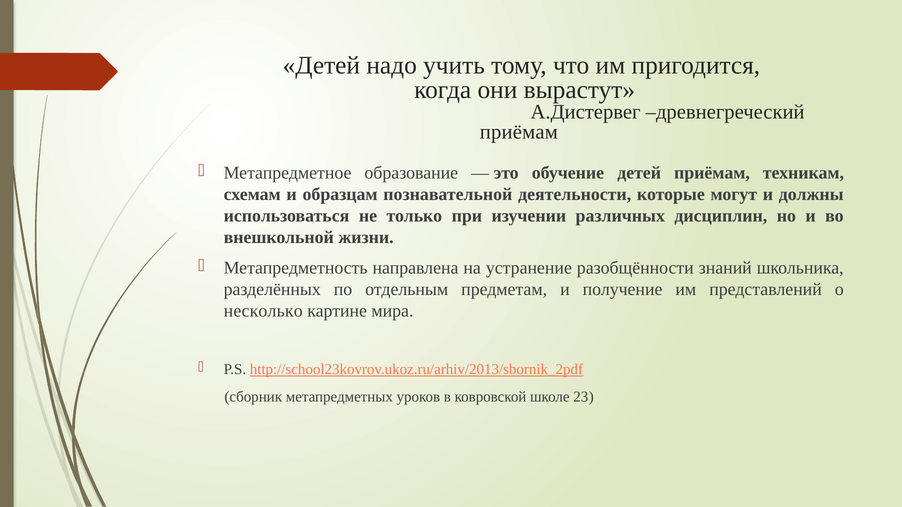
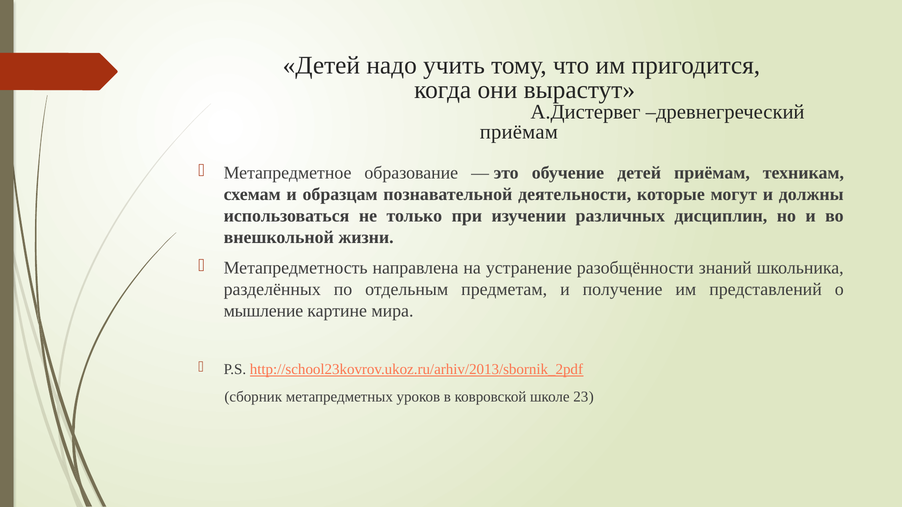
несколько: несколько -> мышление
